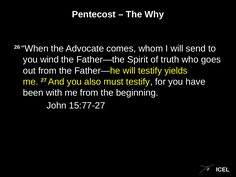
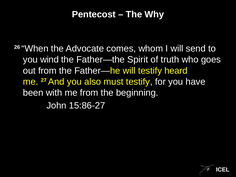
yields: yields -> heard
15:77-27: 15:77-27 -> 15:86-27
